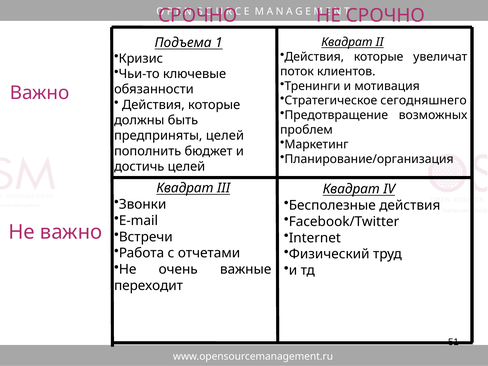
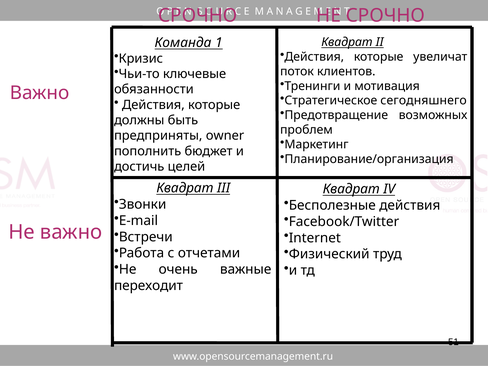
Подъема: Подъема -> Команда
предприняты целей: целей -> owner
